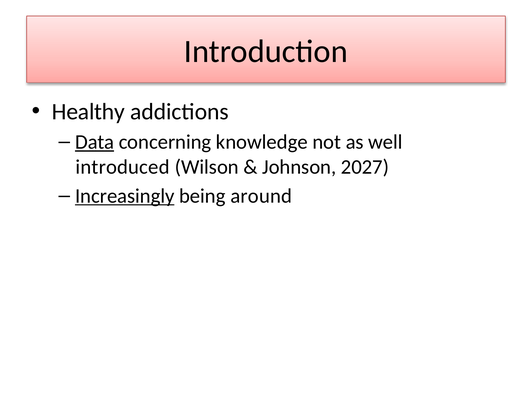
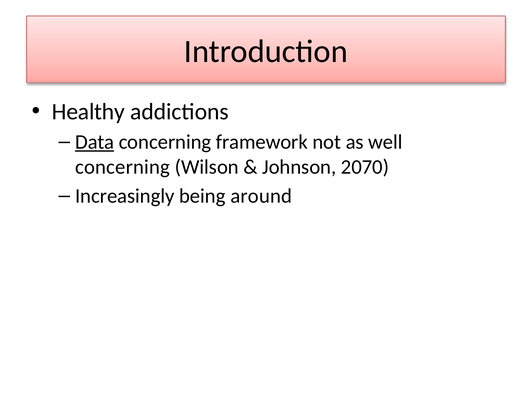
knowledge: knowledge -> framework
introduced at (123, 167): introduced -> concerning
2027: 2027 -> 2070
Increasingly underline: present -> none
